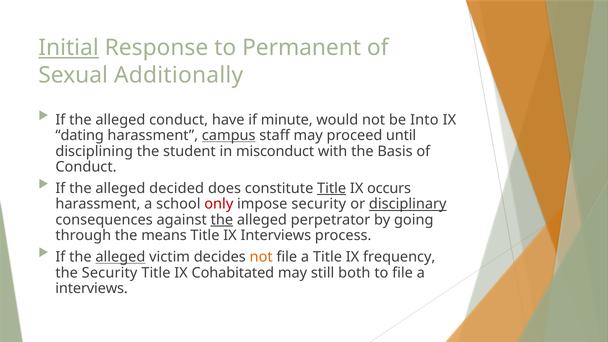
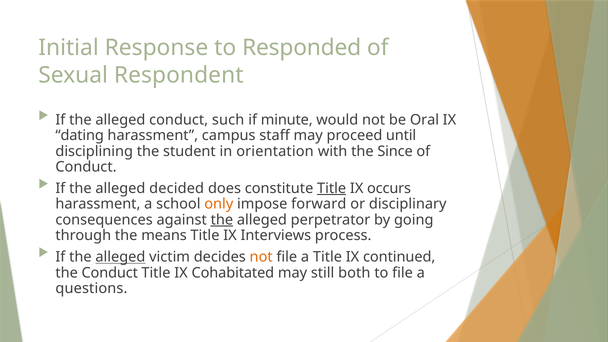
Initial underline: present -> none
Permanent: Permanent -> Responded
Additionally: Additionally -> Respondent
have: have -> such
Into: Into -> Oral
campus underline: present -> none
misconduct: misconduct -> orientation
Basis: Basis -> Since
only colour: red -> orange
impose security: security -> forward
disciplinary underline: present -> none
frequency: frequency -> continued
the Security: Security -> Conduct
interviews at (92, 288): interviews -> questions
